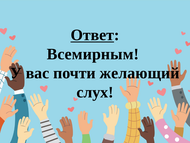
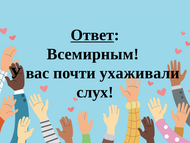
желающий: желающий -> ухаживали
